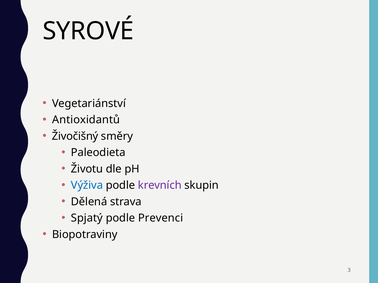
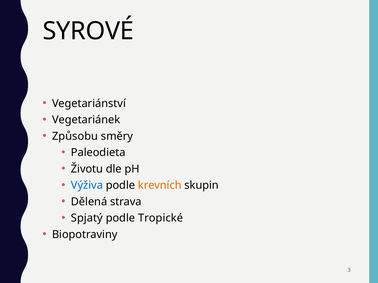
Antioxidantů: Antioxidantů -> Vegetariánek
Živočišný: Živočišný -> Způsobu
krevních colour: purple -> orange
Prevenci: Prevenci -> Tropické
